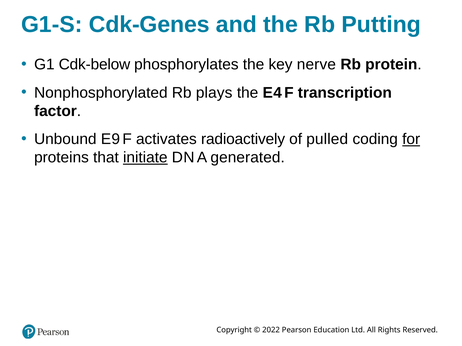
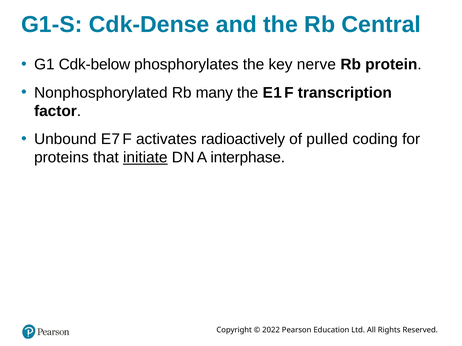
Cdk-Genes: Cdk-Genes -> Cdk-Dense
Putting: Putting -> Central
plays: plays -> many
4: 4 -> 1
9: 9 -> 7
for underline: present -> none
generated: generated -> interphase
